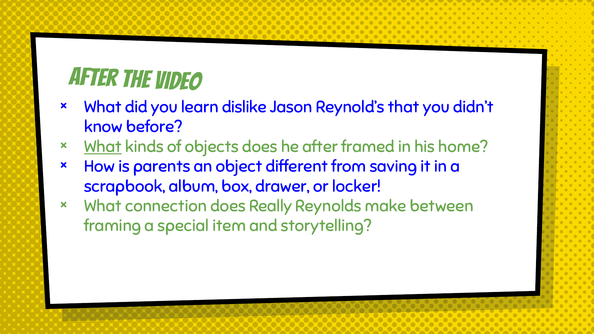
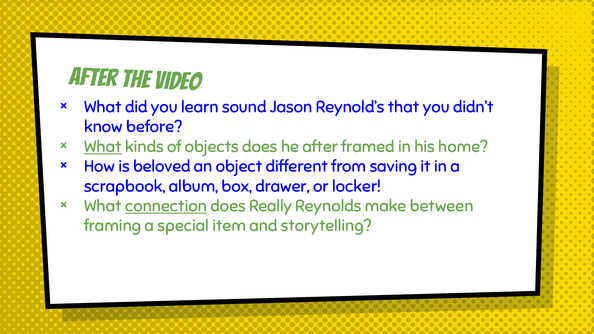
dislike: dislike -> sound
parents: parents -> beloved
connection underline: none -> present
